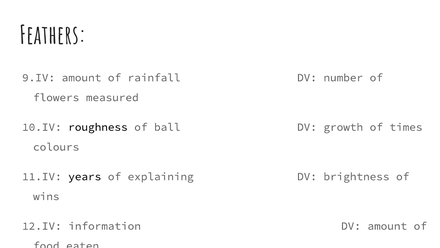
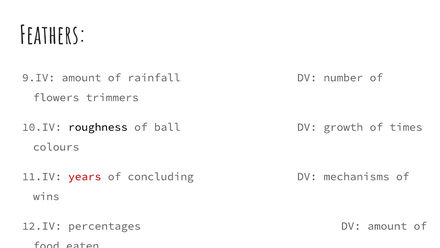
measured: measured -> trimmers
years colour: black -> red
explaining: explaining -> concluding
brightness: brightness -> mechanisms
information: information -> percentages
